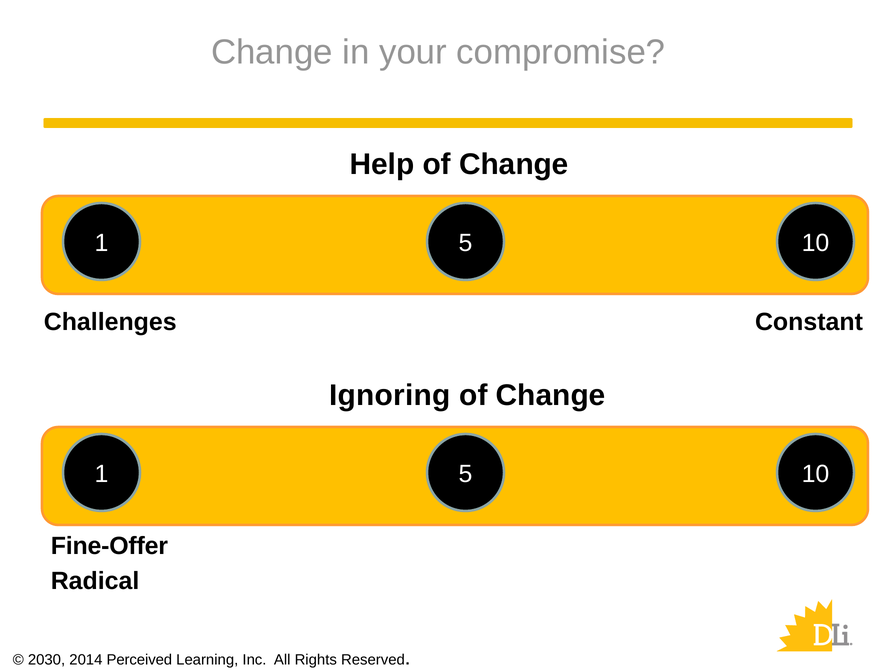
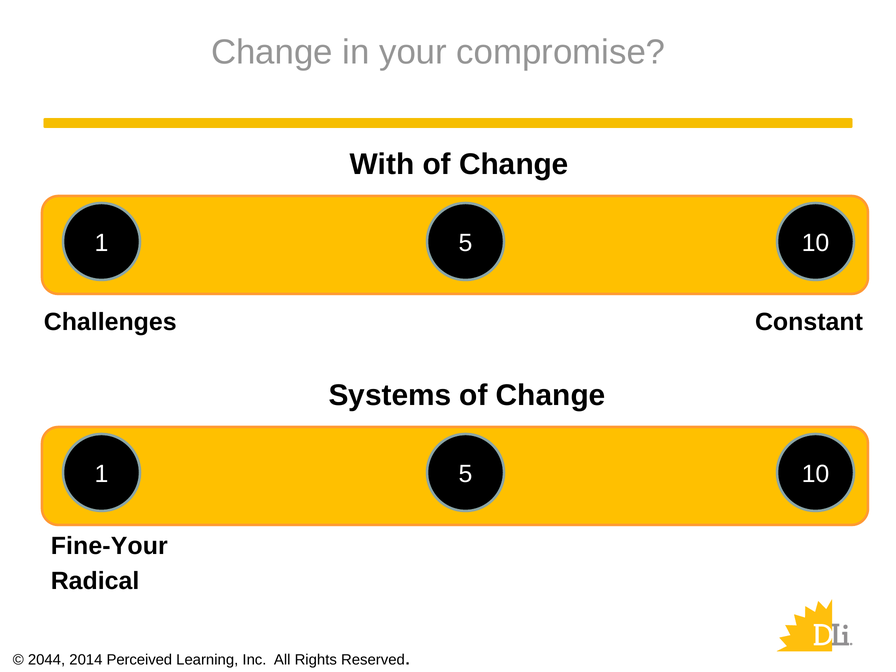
Help: Help -> With
Ignoring: Ignoring -> Systems
Fine-Offer: Fine-Offer -> Fine-Your
2030: 2030 -> 2044
